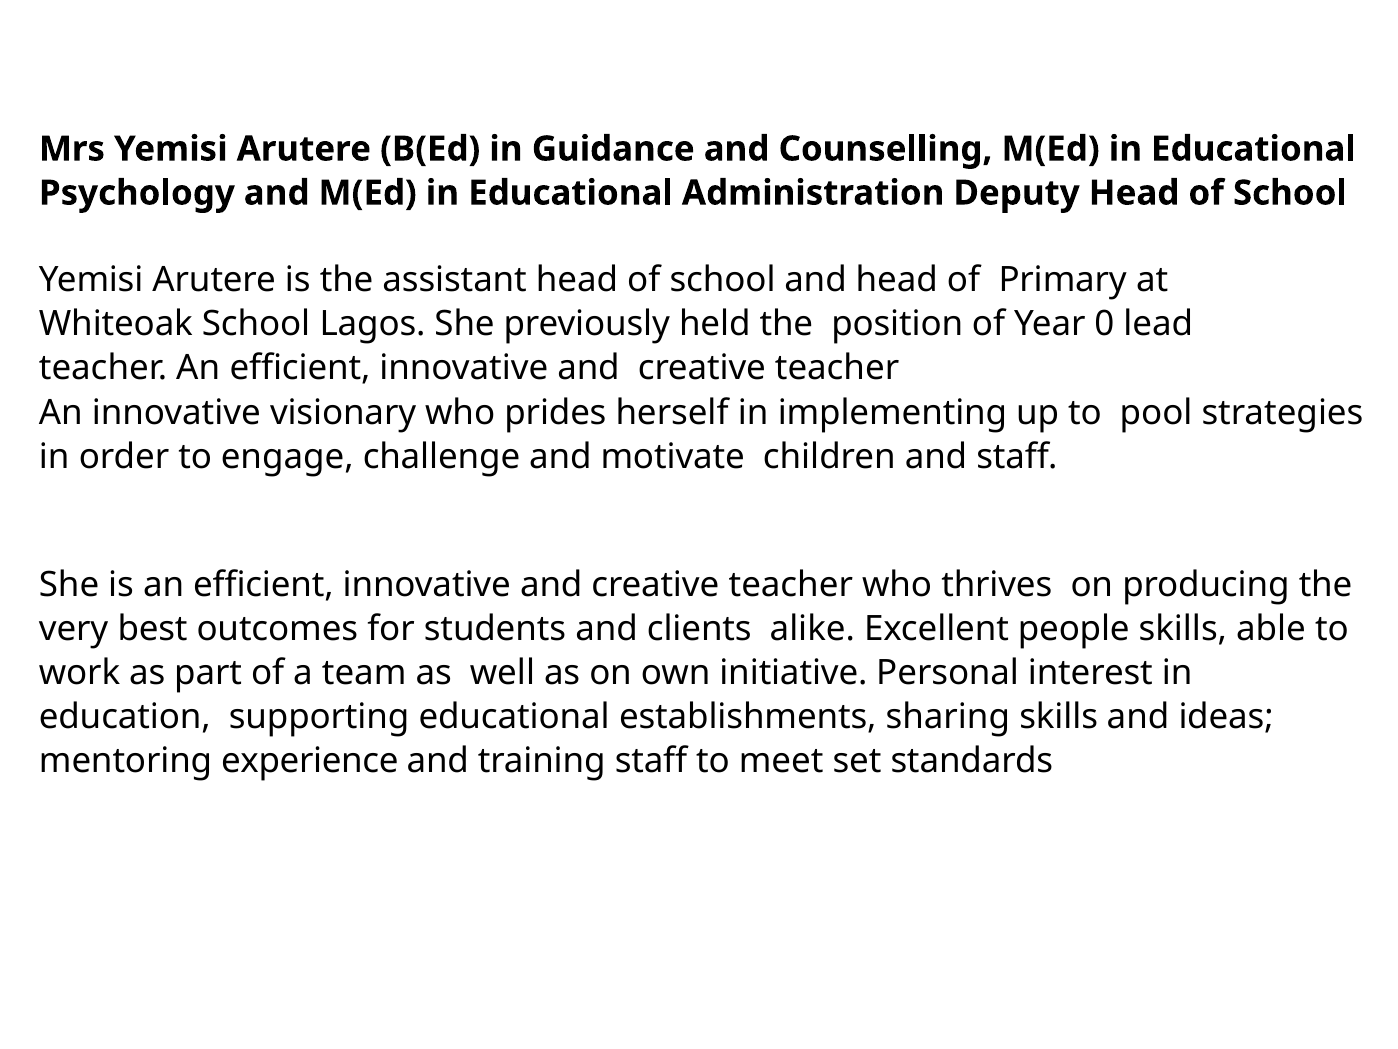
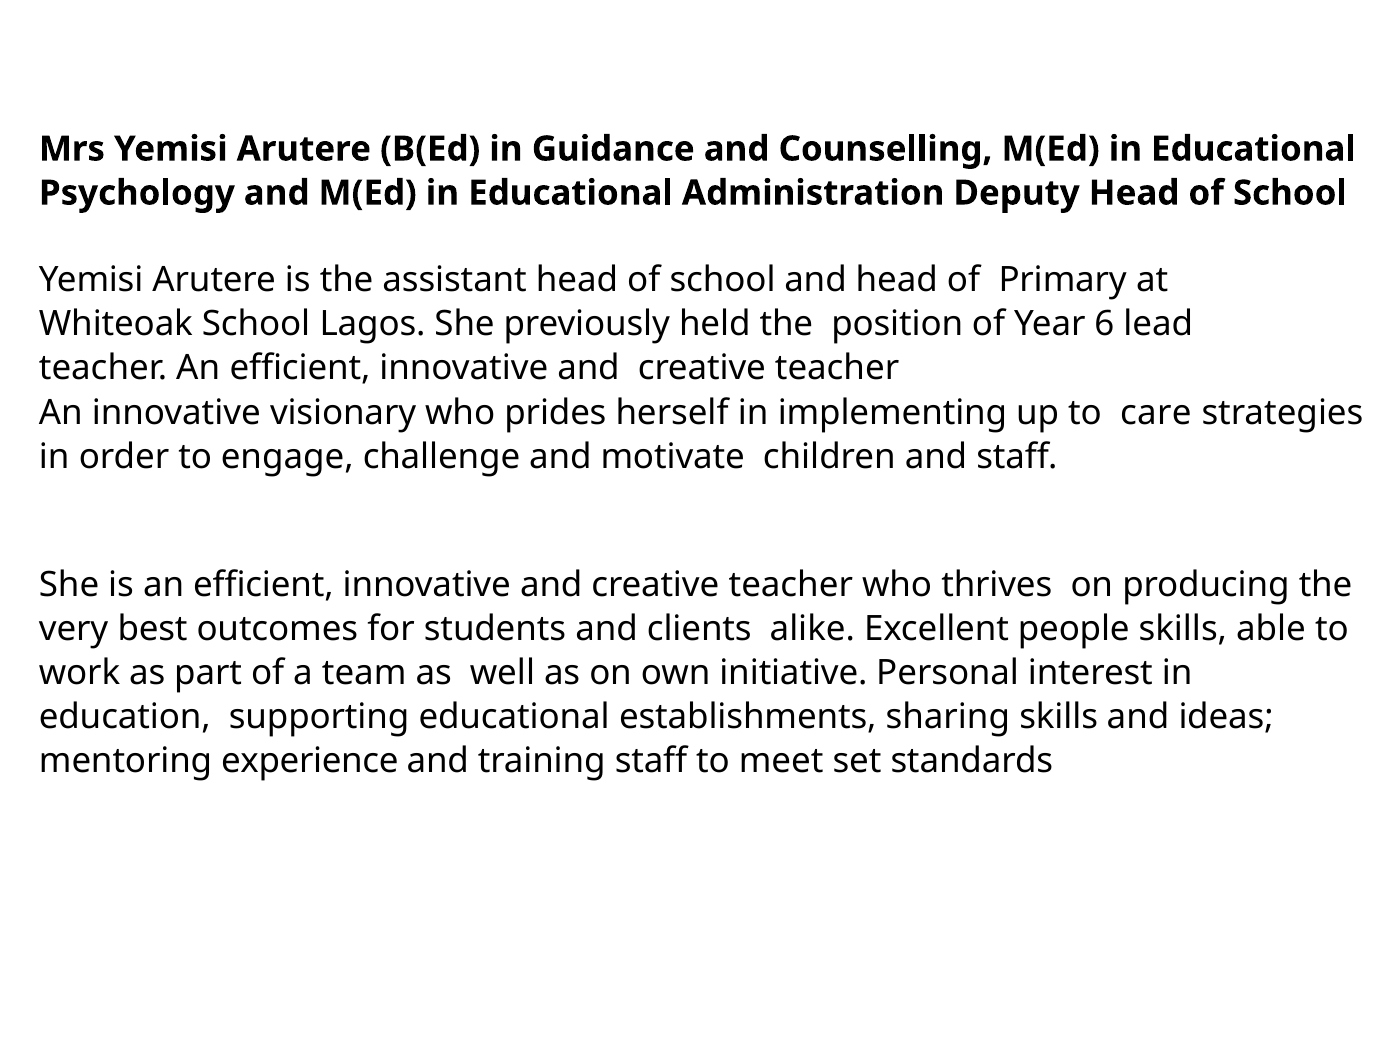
0: 0 -> 6
pool: pool -> care
